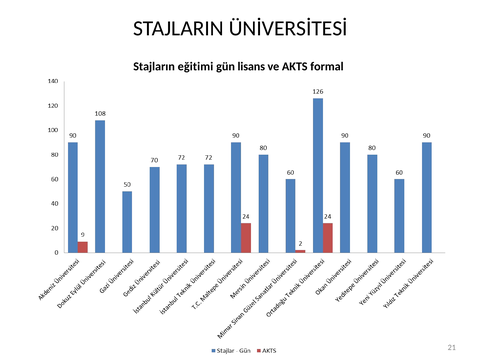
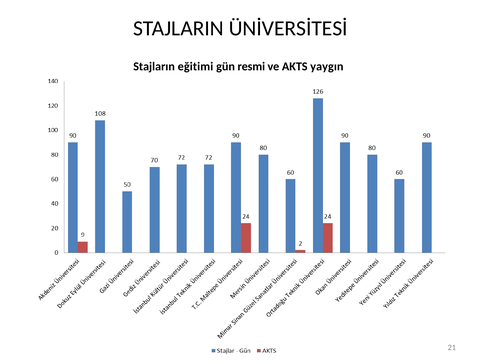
lisans: lisans -> resmi
formal: formal -> yaygın
